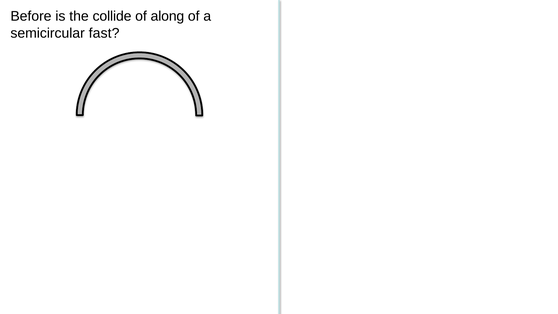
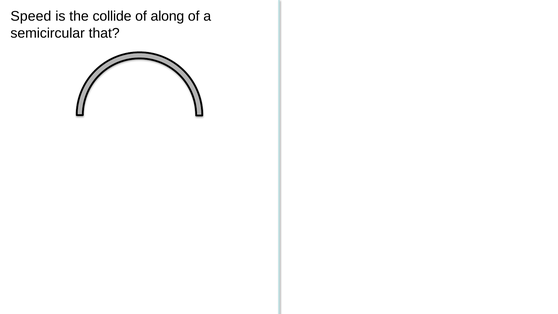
Before: Before -> Speed
fast: fast -> that
